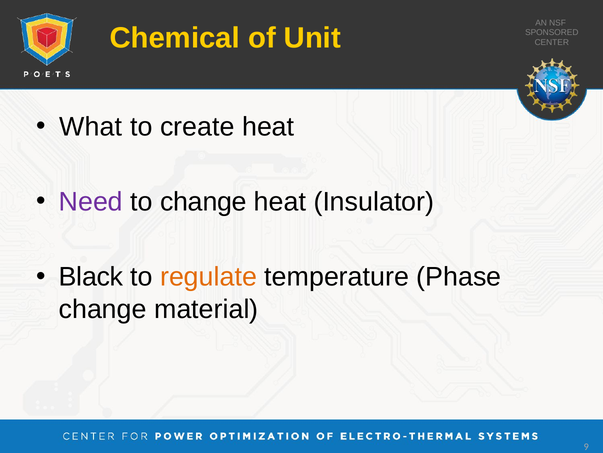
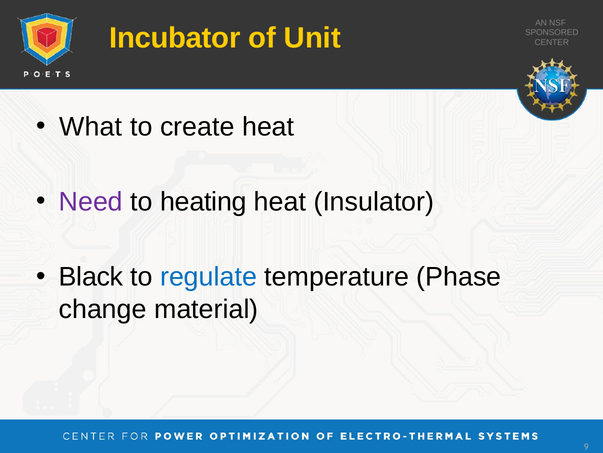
Chemical: Chemical -> Incubator
to change: change -> heating
regulate colour: orange -> blue
